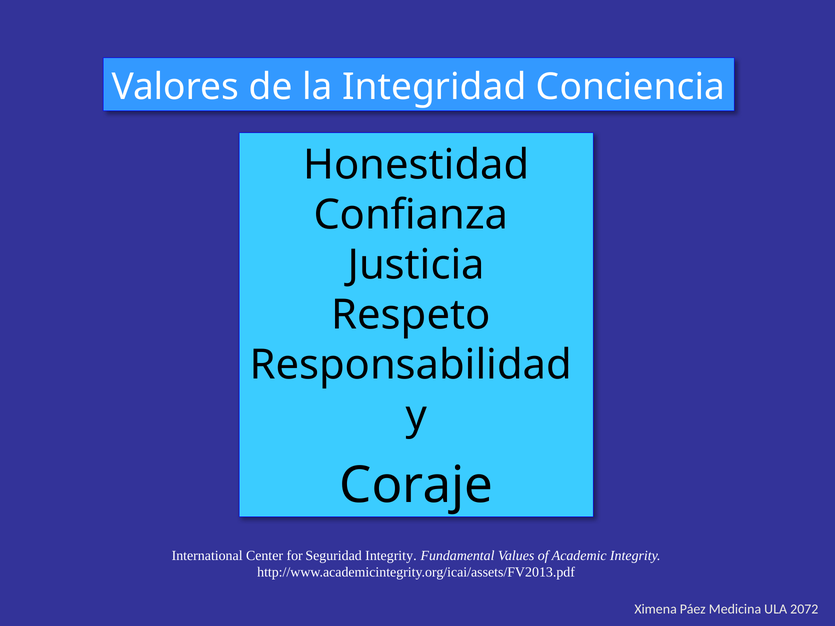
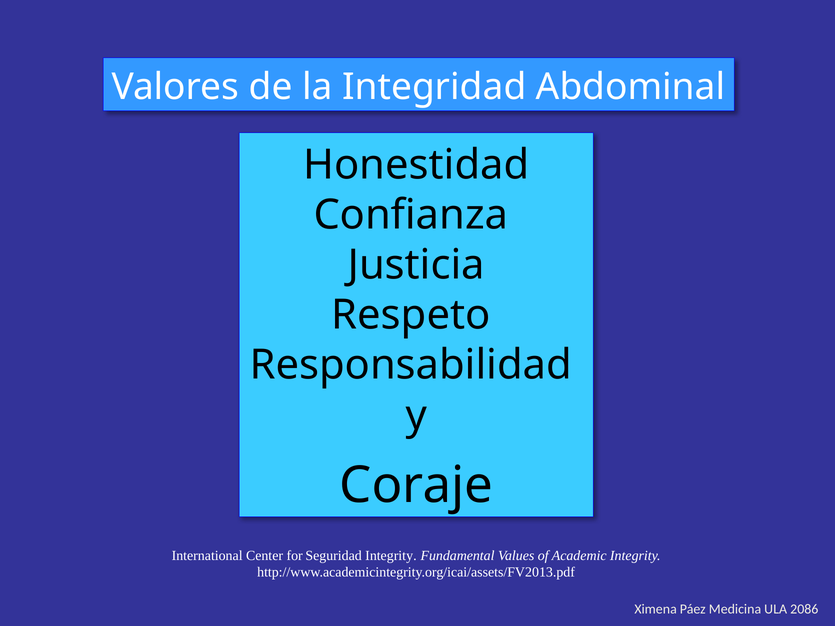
Conciencia: Conciencia -> Abdominal
2072: 2072 -> 2086
